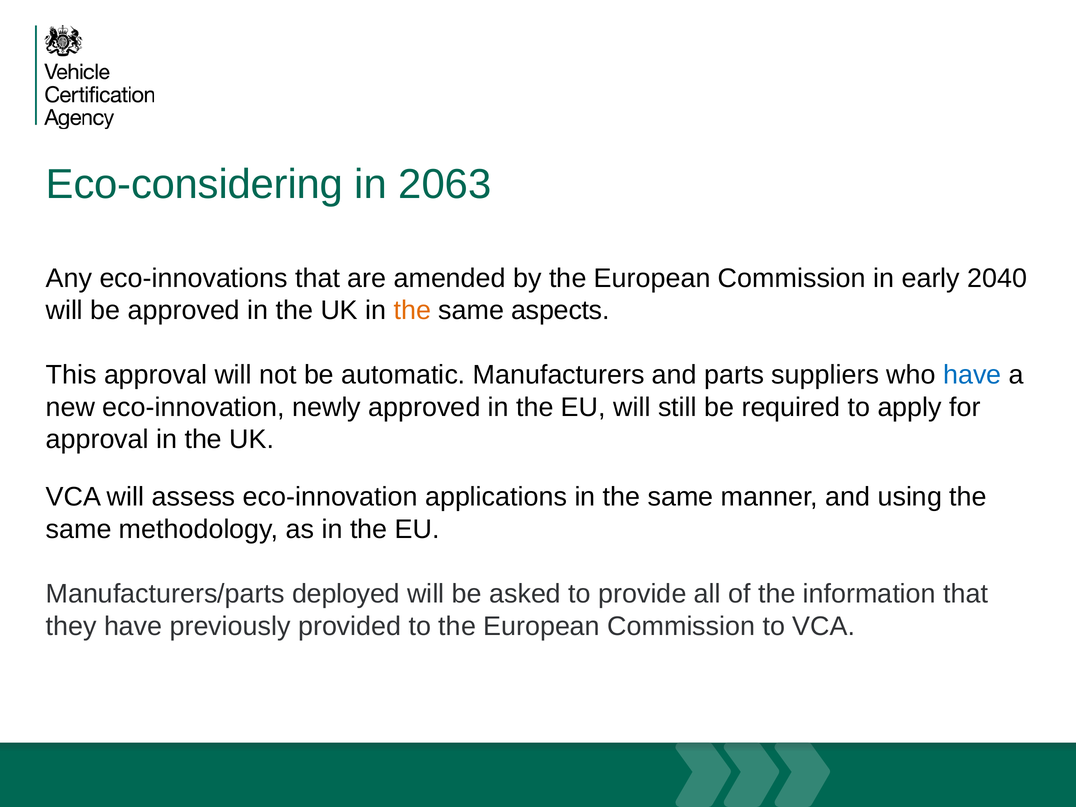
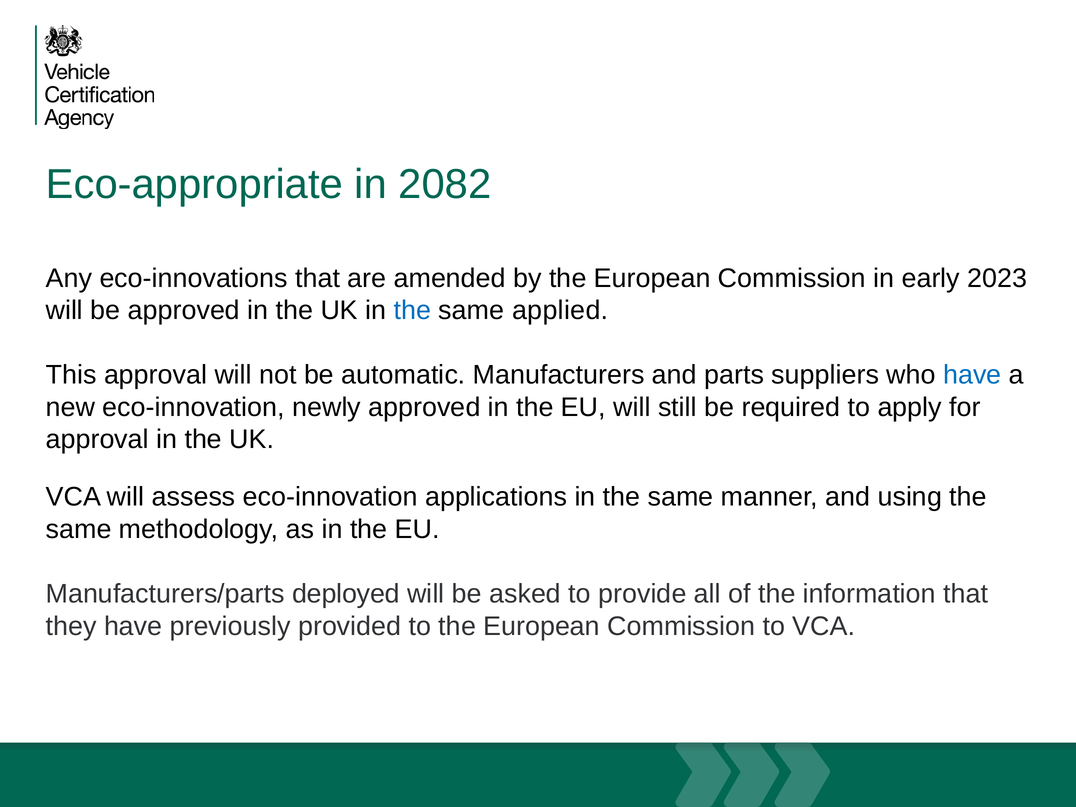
Eco-considering: Eco-considering -> Eco-appropriate
2063: 2063 -> 2082
2040: 2040 -> 2023
the at (412, 310) colour: orange -> blue
aspects: aspects -> applied
